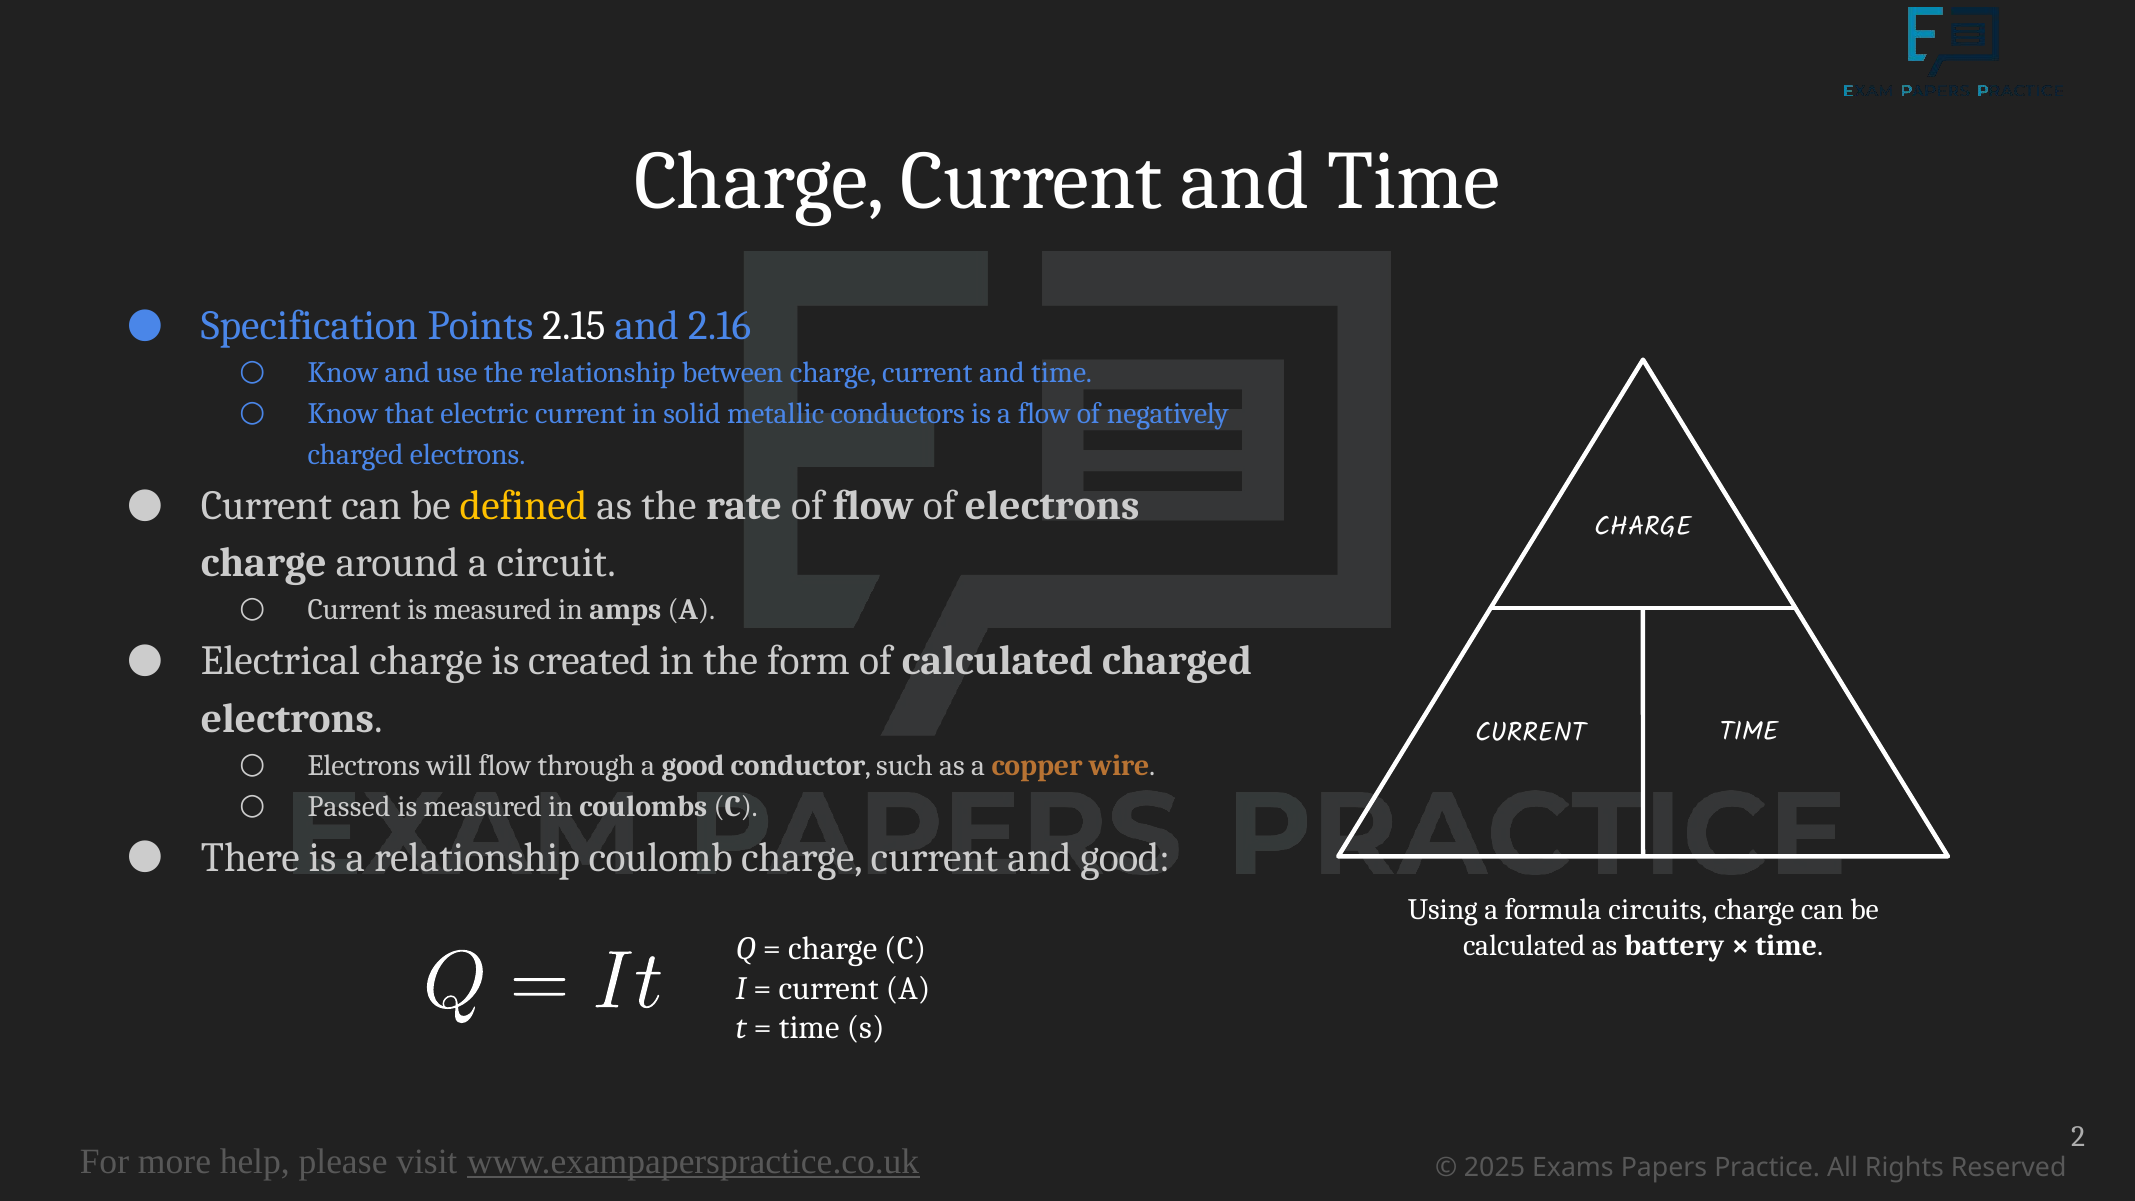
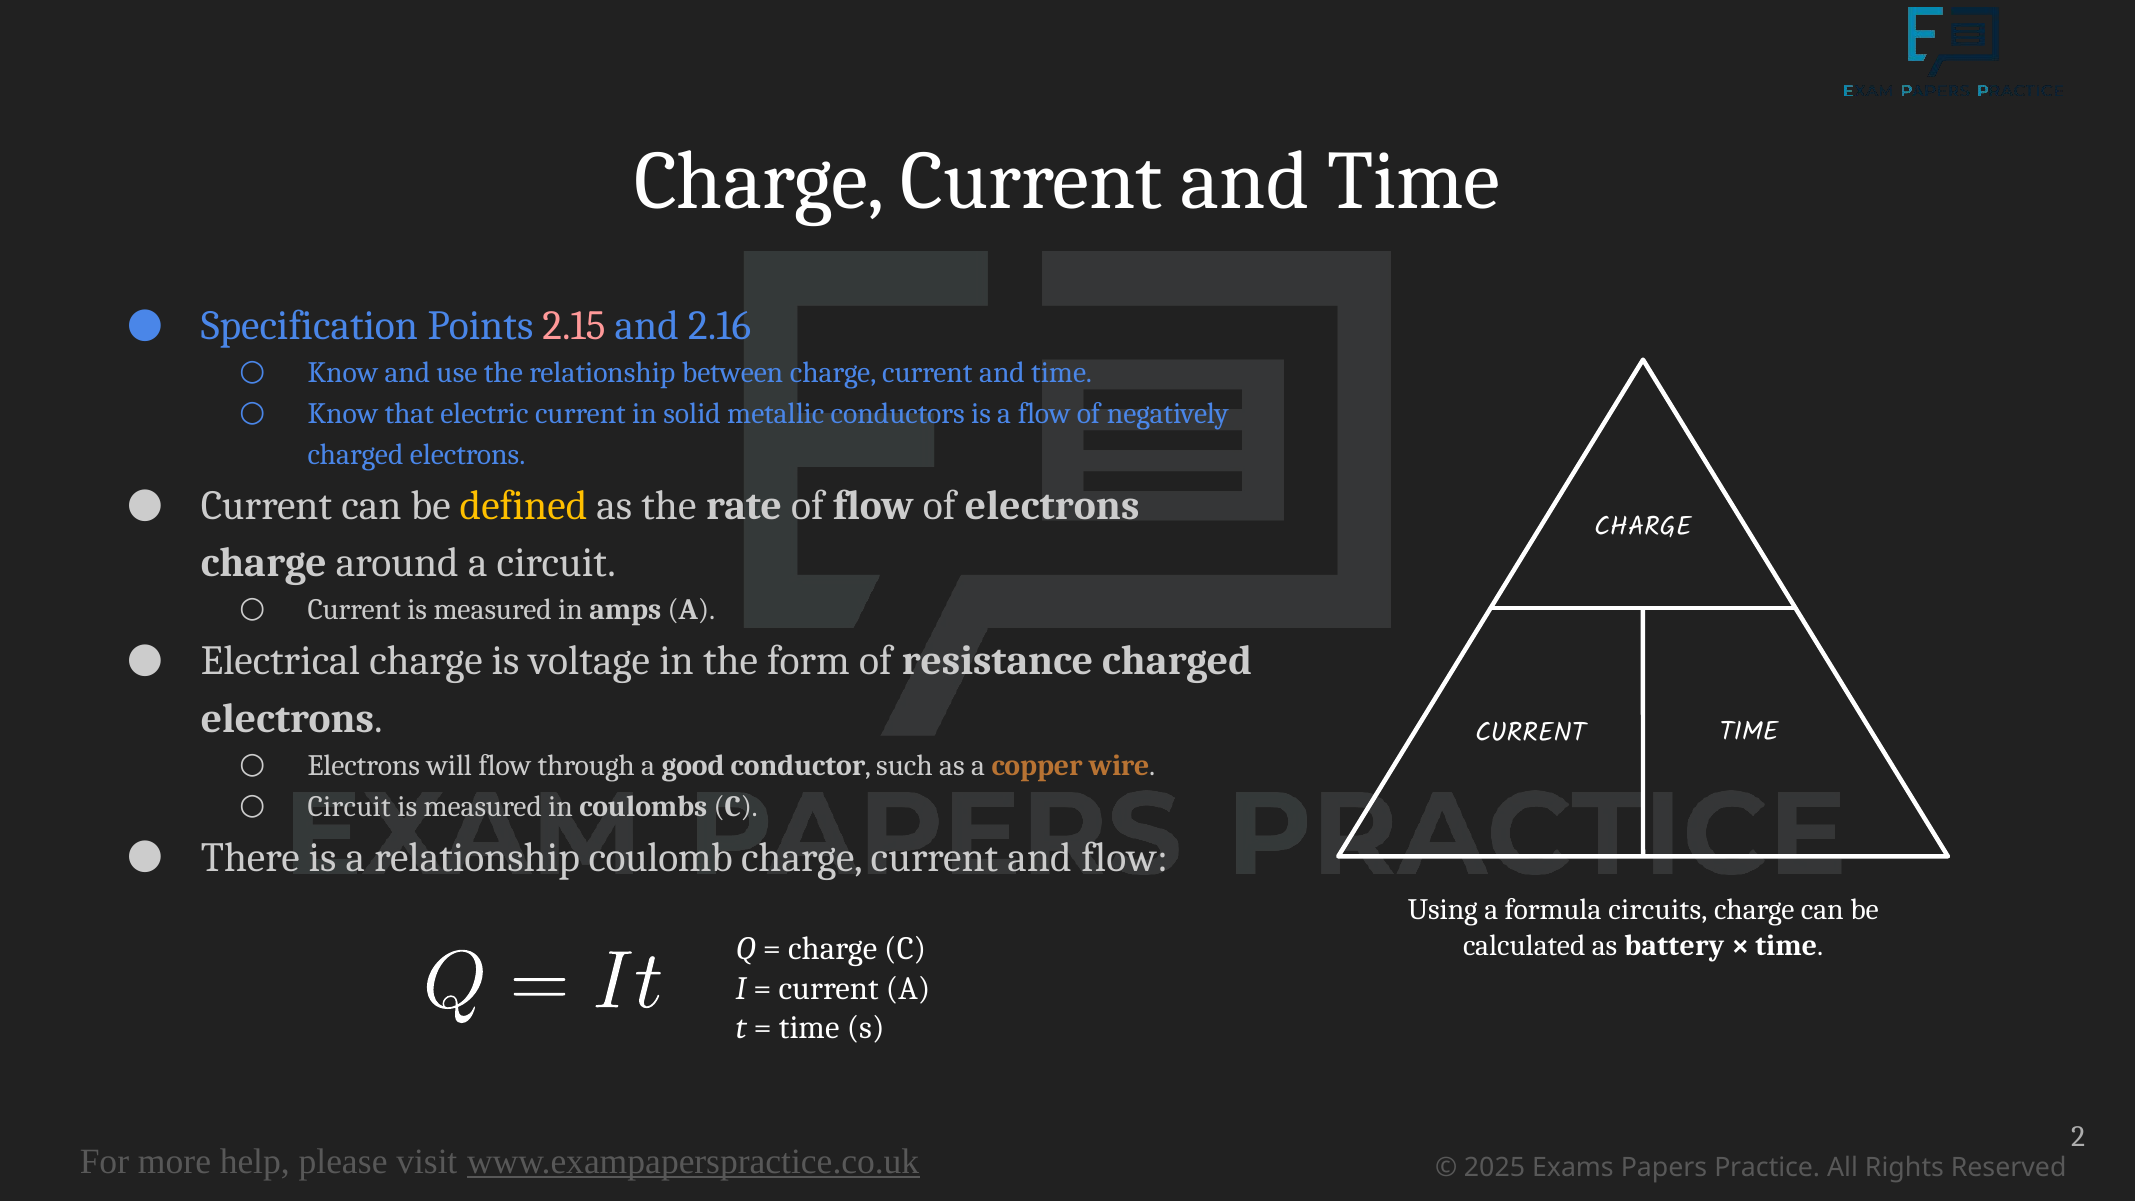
2.15 colour: white -> pink
created: created -> voltage
of calculated: calculated -> resistance
Passed at (349, 806): Passed -> Circuit
and good: good -> flow
